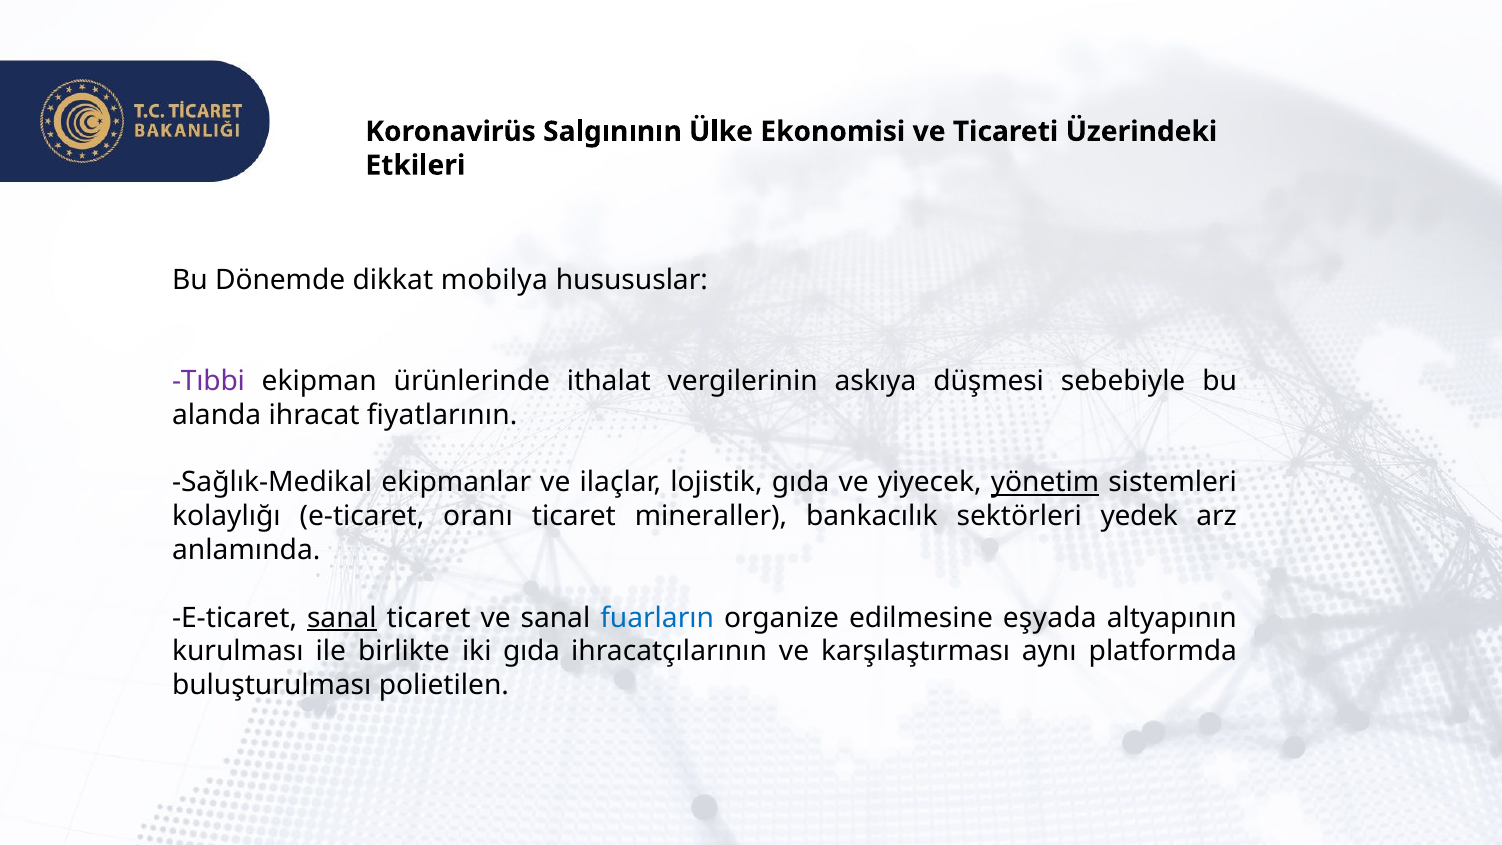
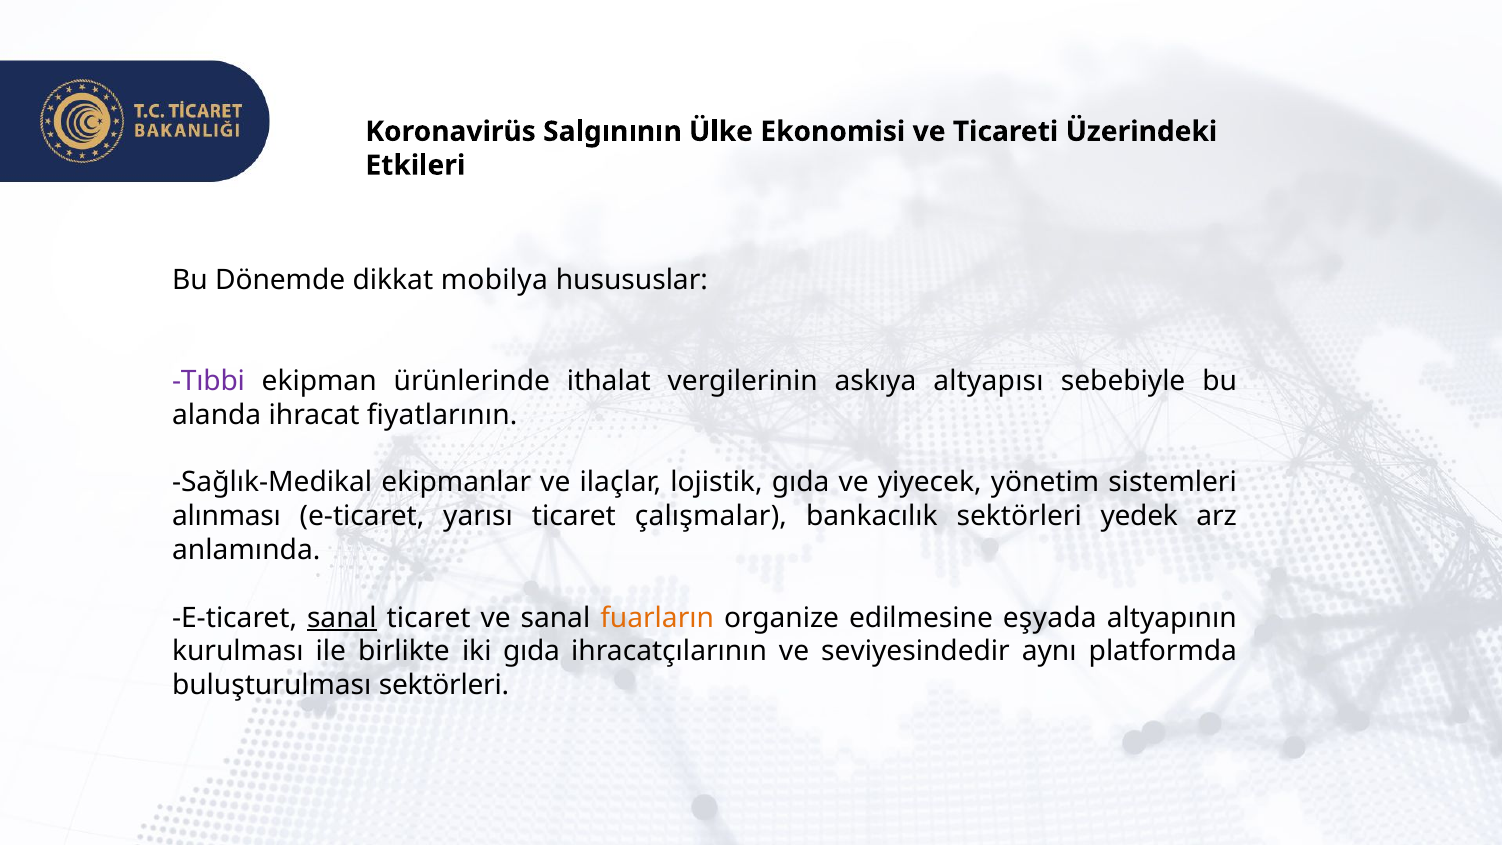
düşmesi: düşmesi -> altyapısı
yönetim underline: present -> none
kolaylığı: kolaylığı -> alınması
oranı: oranı -> yarısı
mineraller: mineraller -> çalışmalar
fuarların colour: blue -> orange
karşılaştırması: karşılaştırması -> seviyesindedir
buluşturulması polietilen: polietilen -> sektörleri
